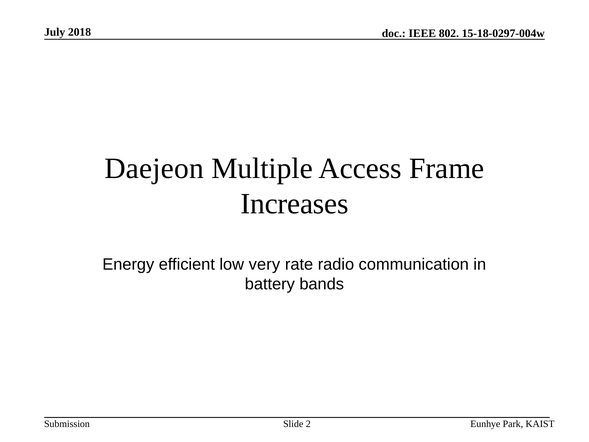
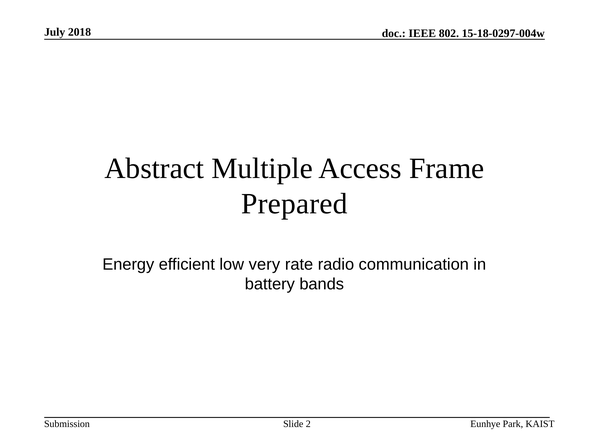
Daejeon: Daejeon -> Abstract
Increases: Increases -> Prepared
